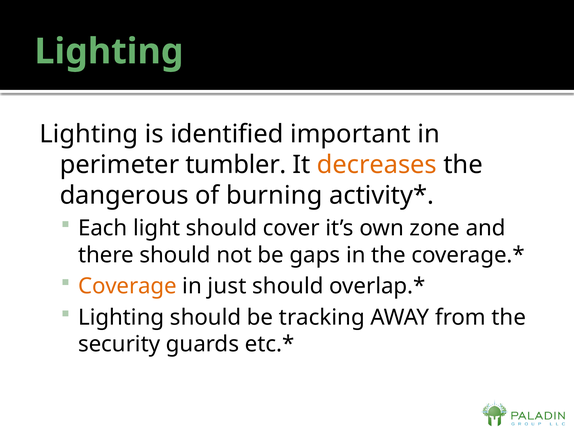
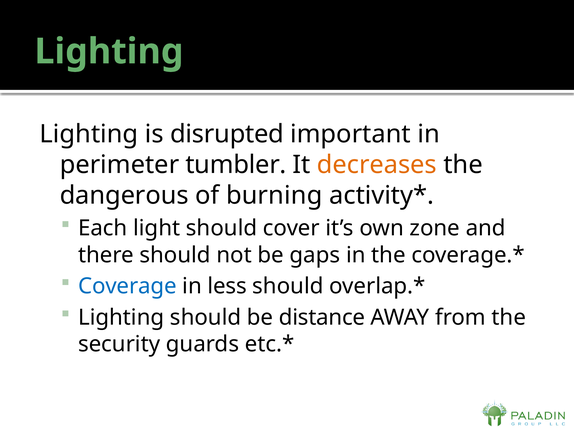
identified: identified -> disrupted
Coverage colour: orange -> blue
just: just -> less
tracking: tracking -> distance
